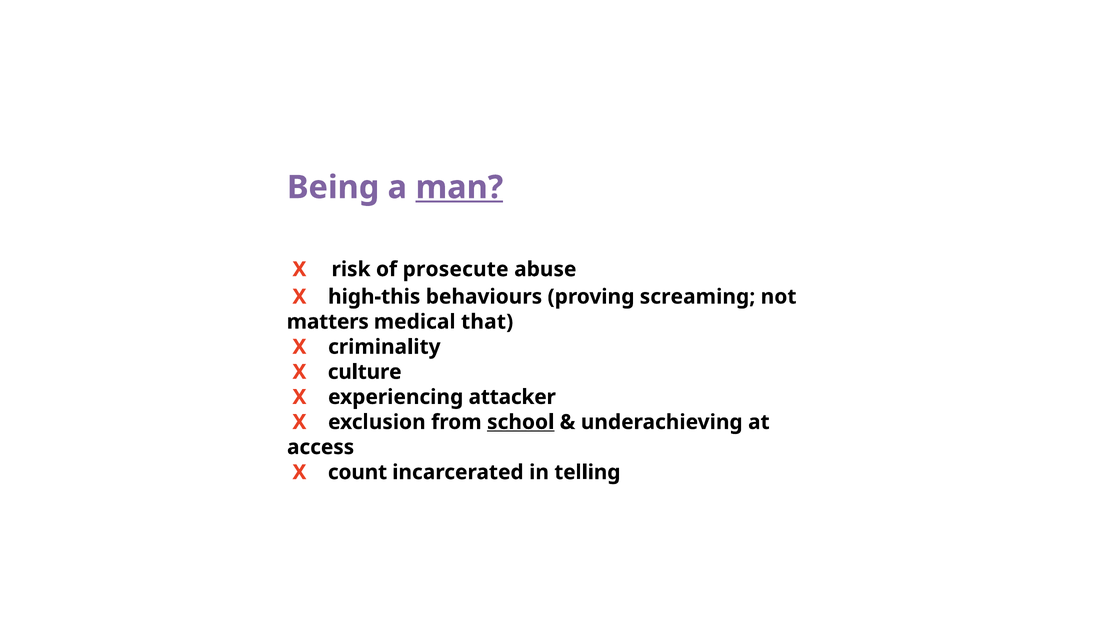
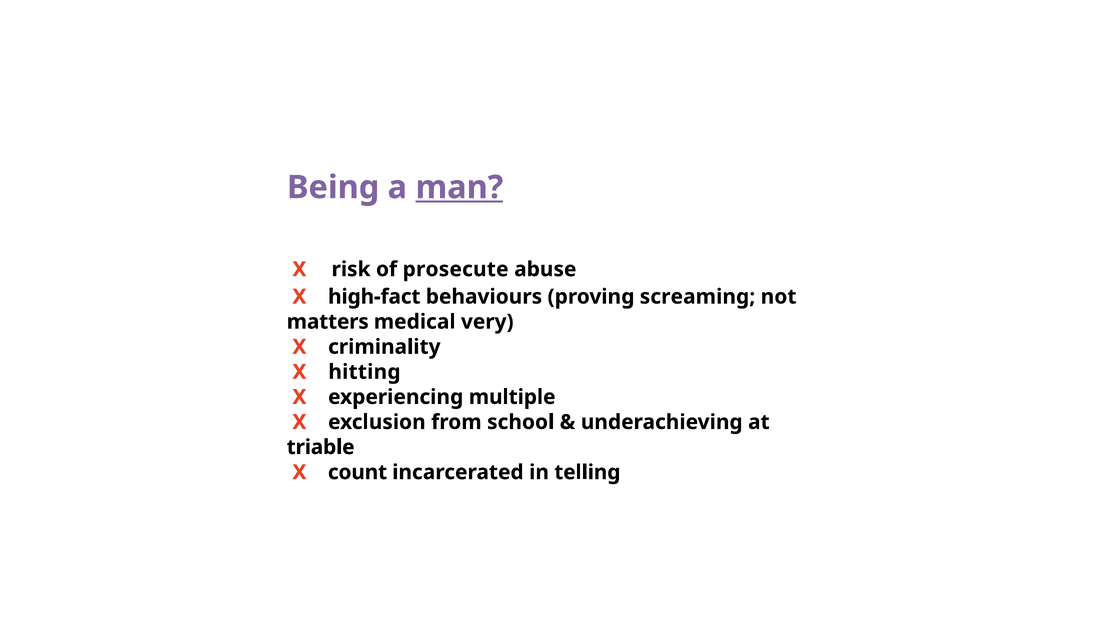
high-this: high-this -> high-fact
that: that -> very
culture: culture -> hitting
attacker: attacker -> multiple
school underline: present -> none
access: access -> triable
